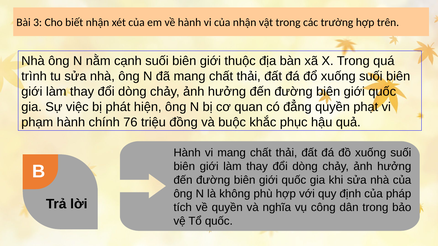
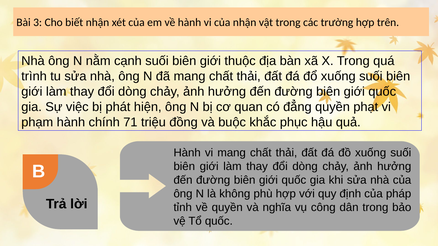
76: 76 -> 71
tích: tích -> tỉnh
